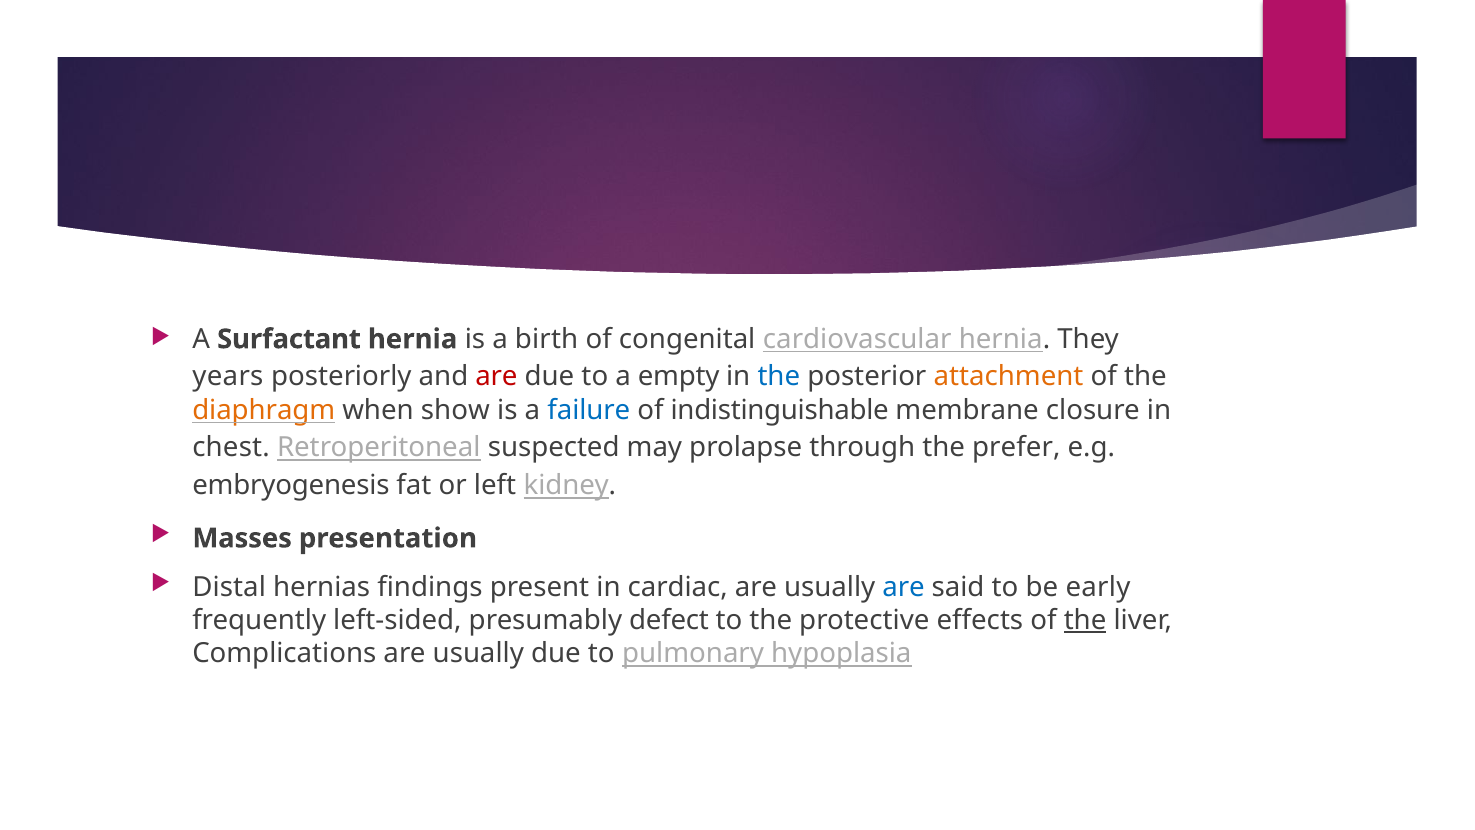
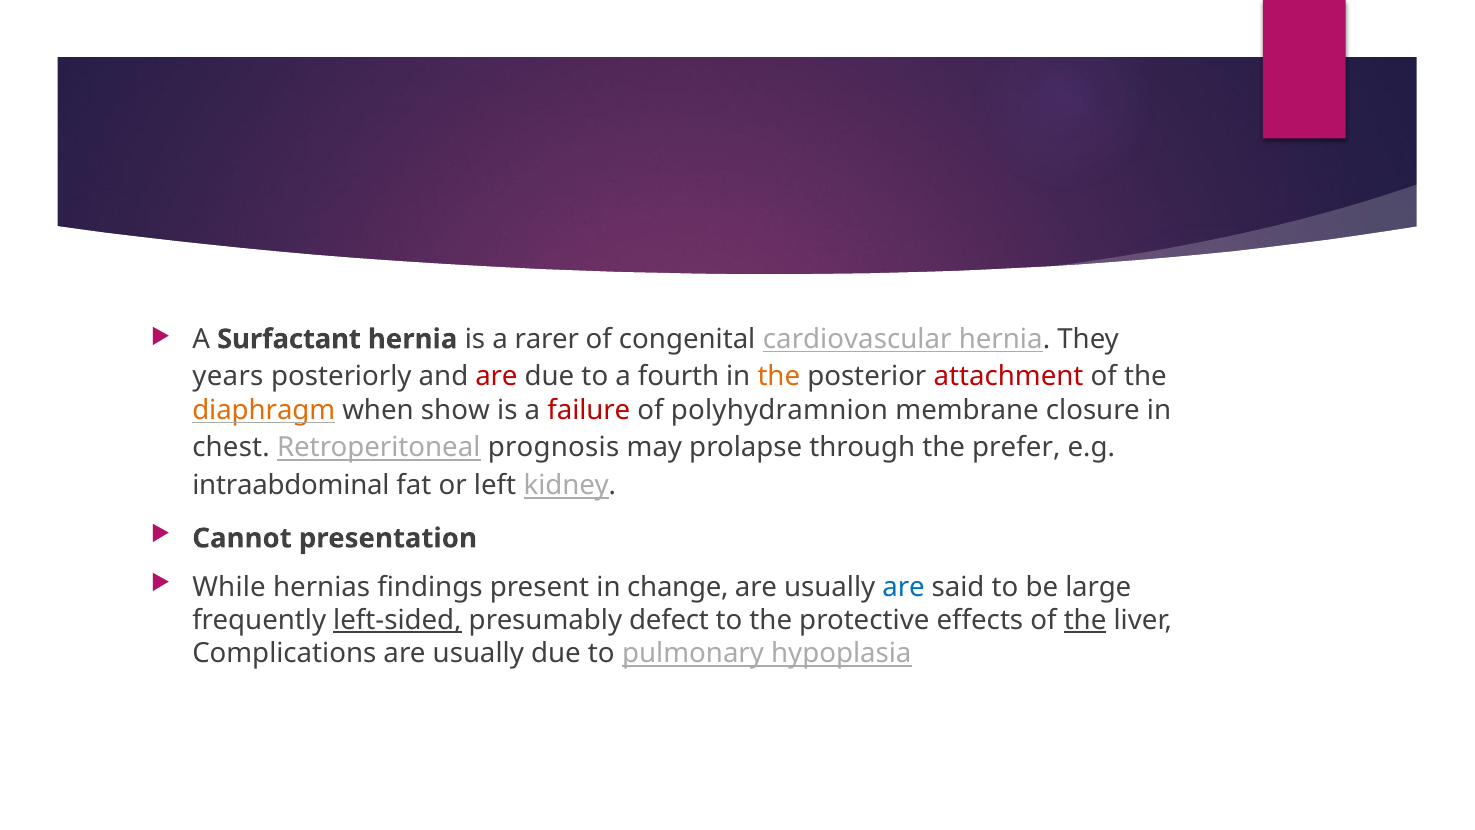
birth: birth -> rarer
empty: empty -> fourth
the at (779, 377) colour: blue -> orange
attachment colour: orange -> red
failure colour: blue -> red
indistinguishable: indistinguishable -> polyhydramnion
suspected: suspected -> prognosis
embryogenesis: embryogenesis -> intraabdominal
Masses: Masses -> Cannot
Distal: Distal -> While
cardiac: cardiac -> change
early: early -> large
left-sided underline: none -> present
